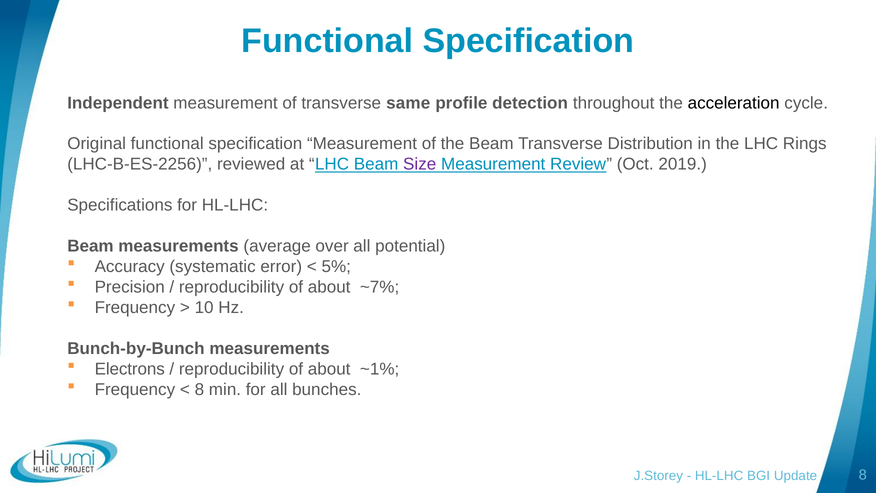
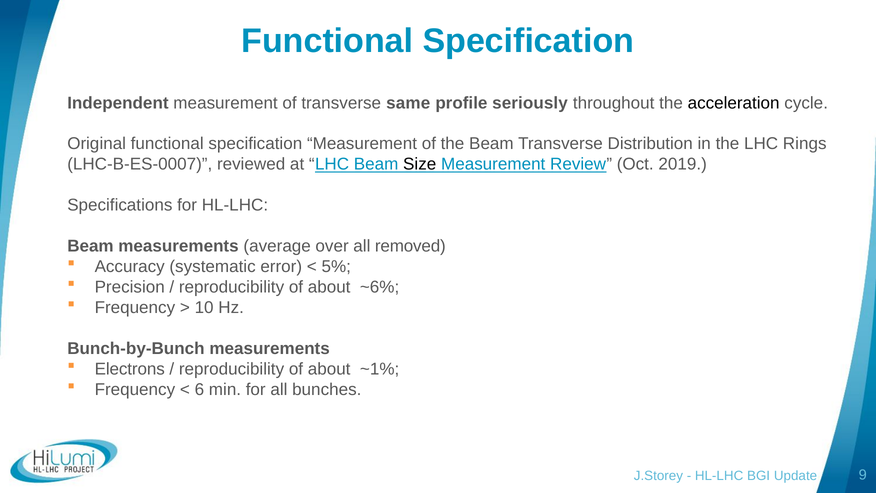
detection: detection -> seriously
LHC-B-ES-2256: LHC-B-ES-2256 -> LHC-B-ES-0007
Size colour: purple -> black
potential: potential -> removed
~7%: ~7% -> ~6%
8 at (199, 389): 8 -> 6
Update 8: 8 -> 9
